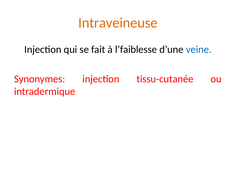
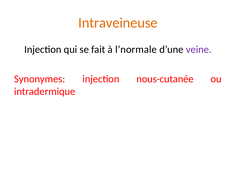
l’faiblesse: l’faiblesse -> l’normale
veine colour: blue -> purple
tissu-cutanée: tissu-cutanée -> nous-cutanée
